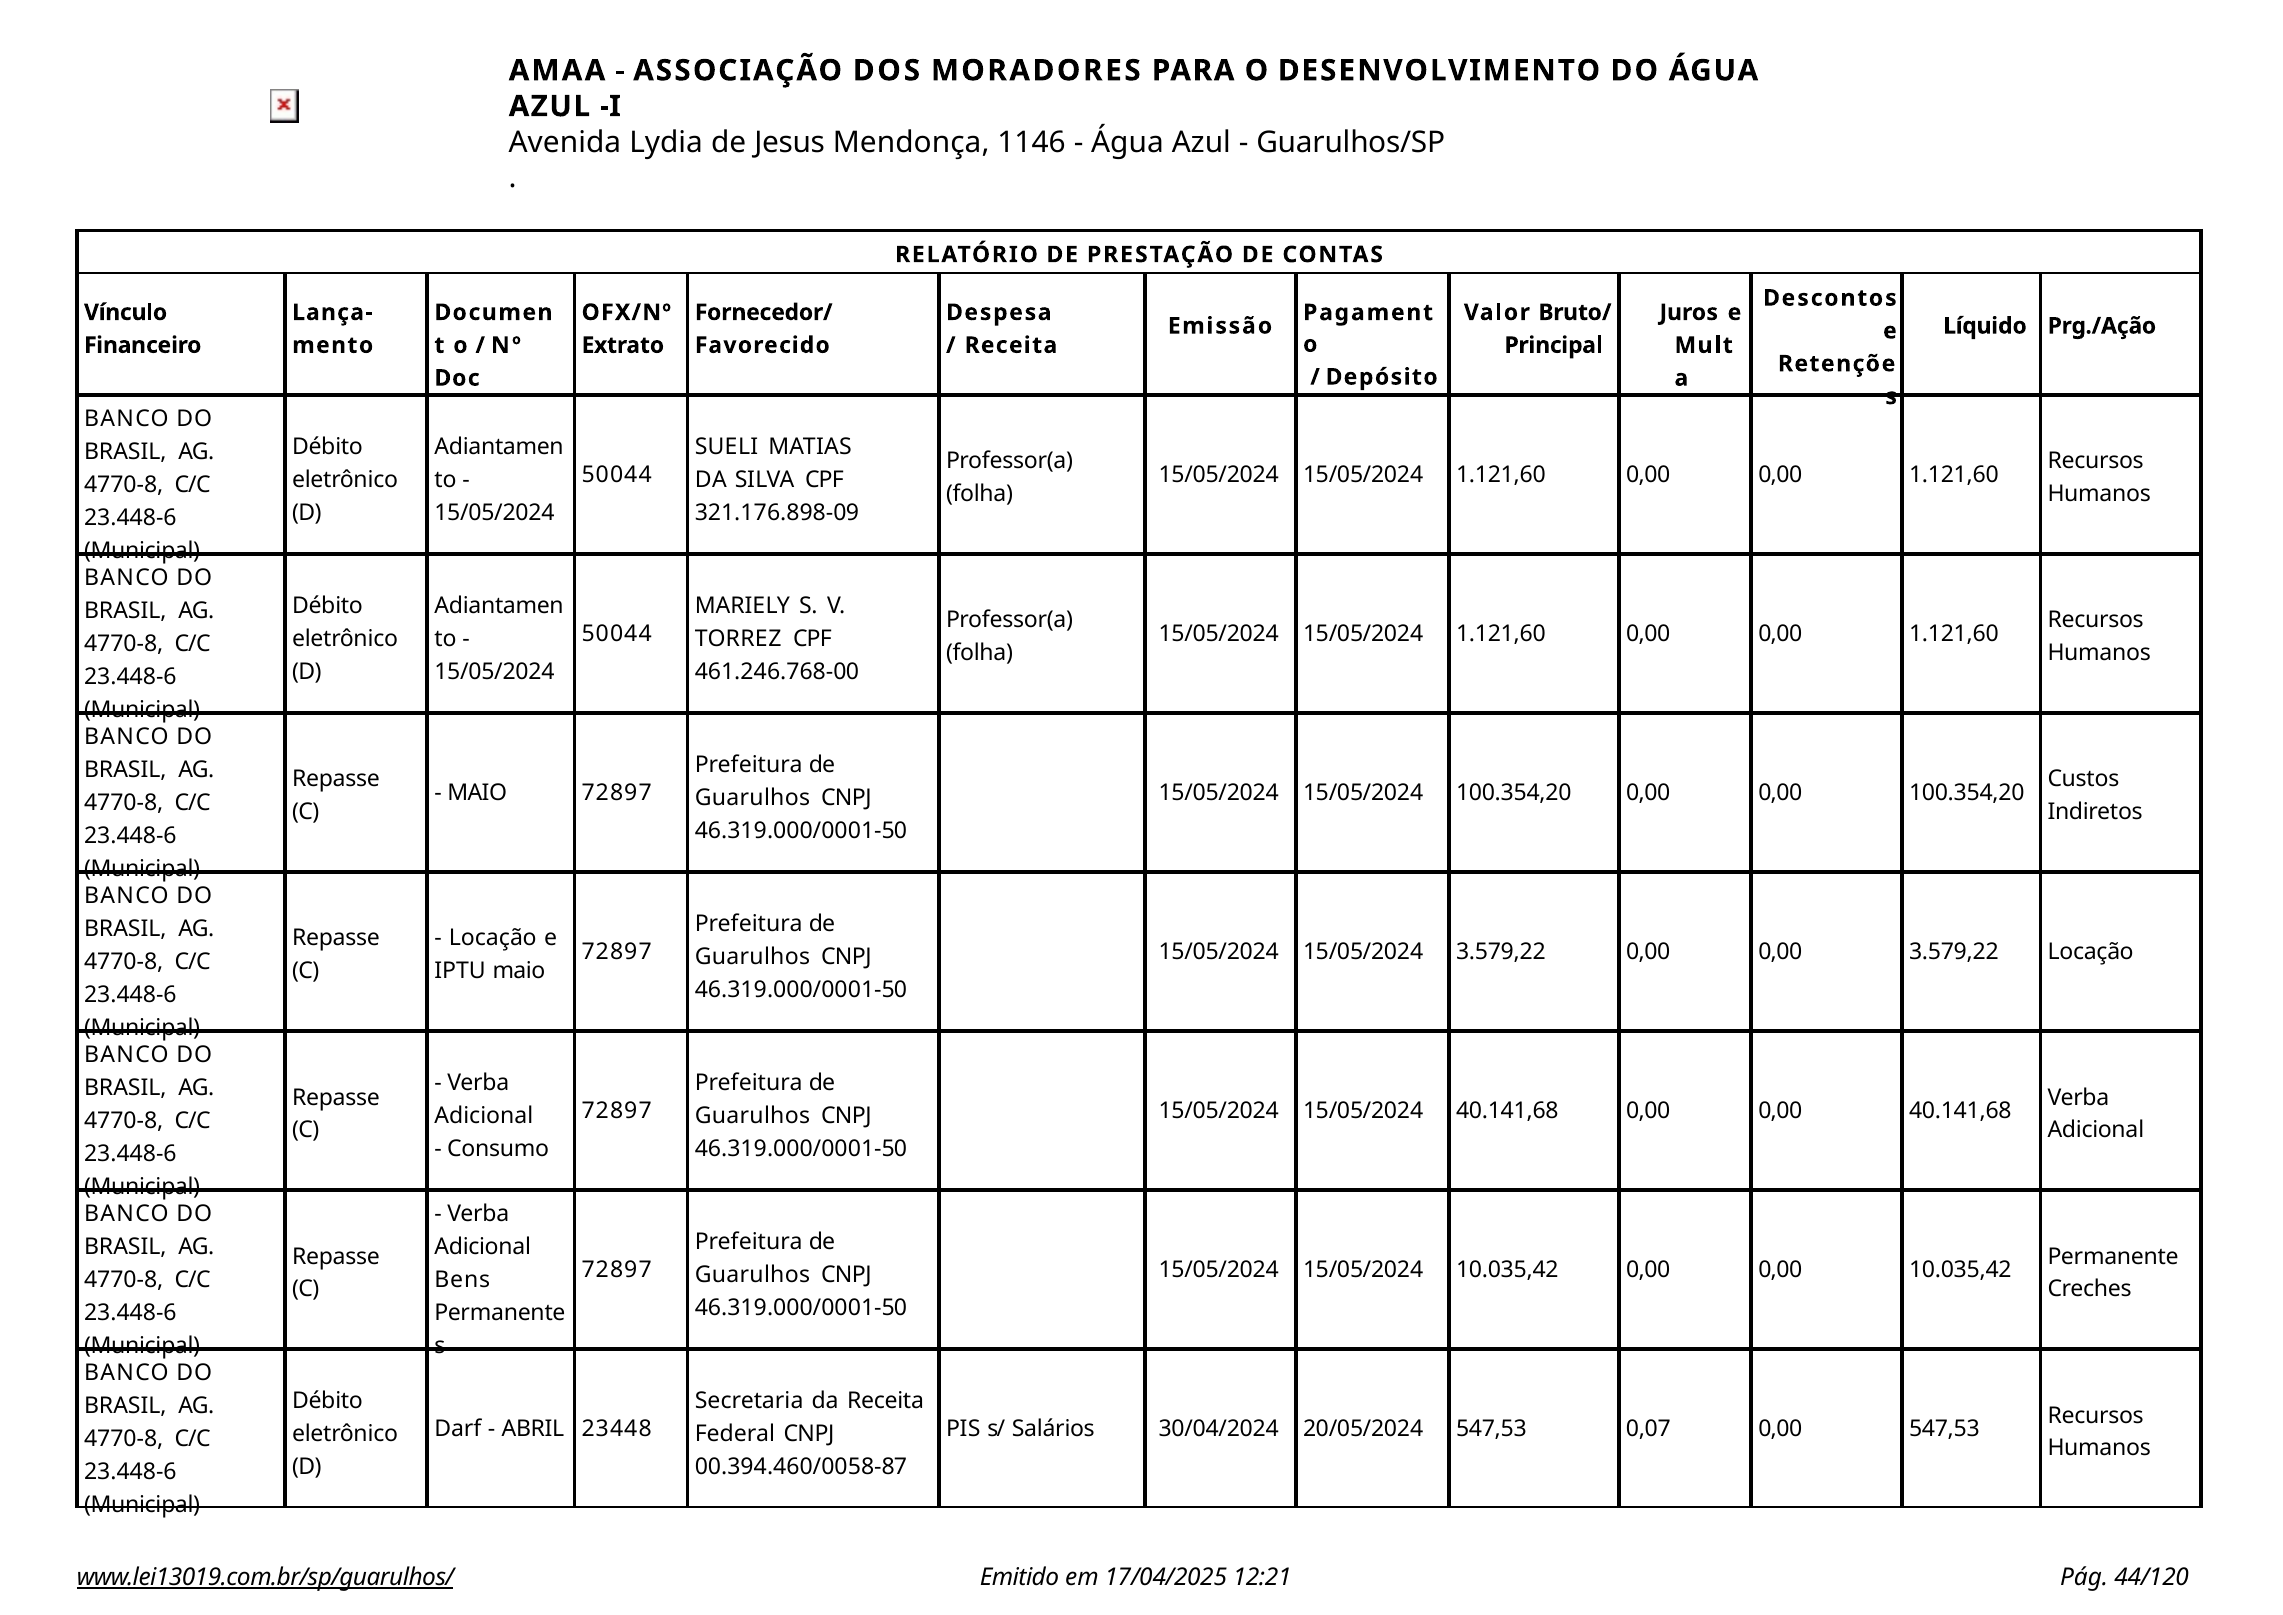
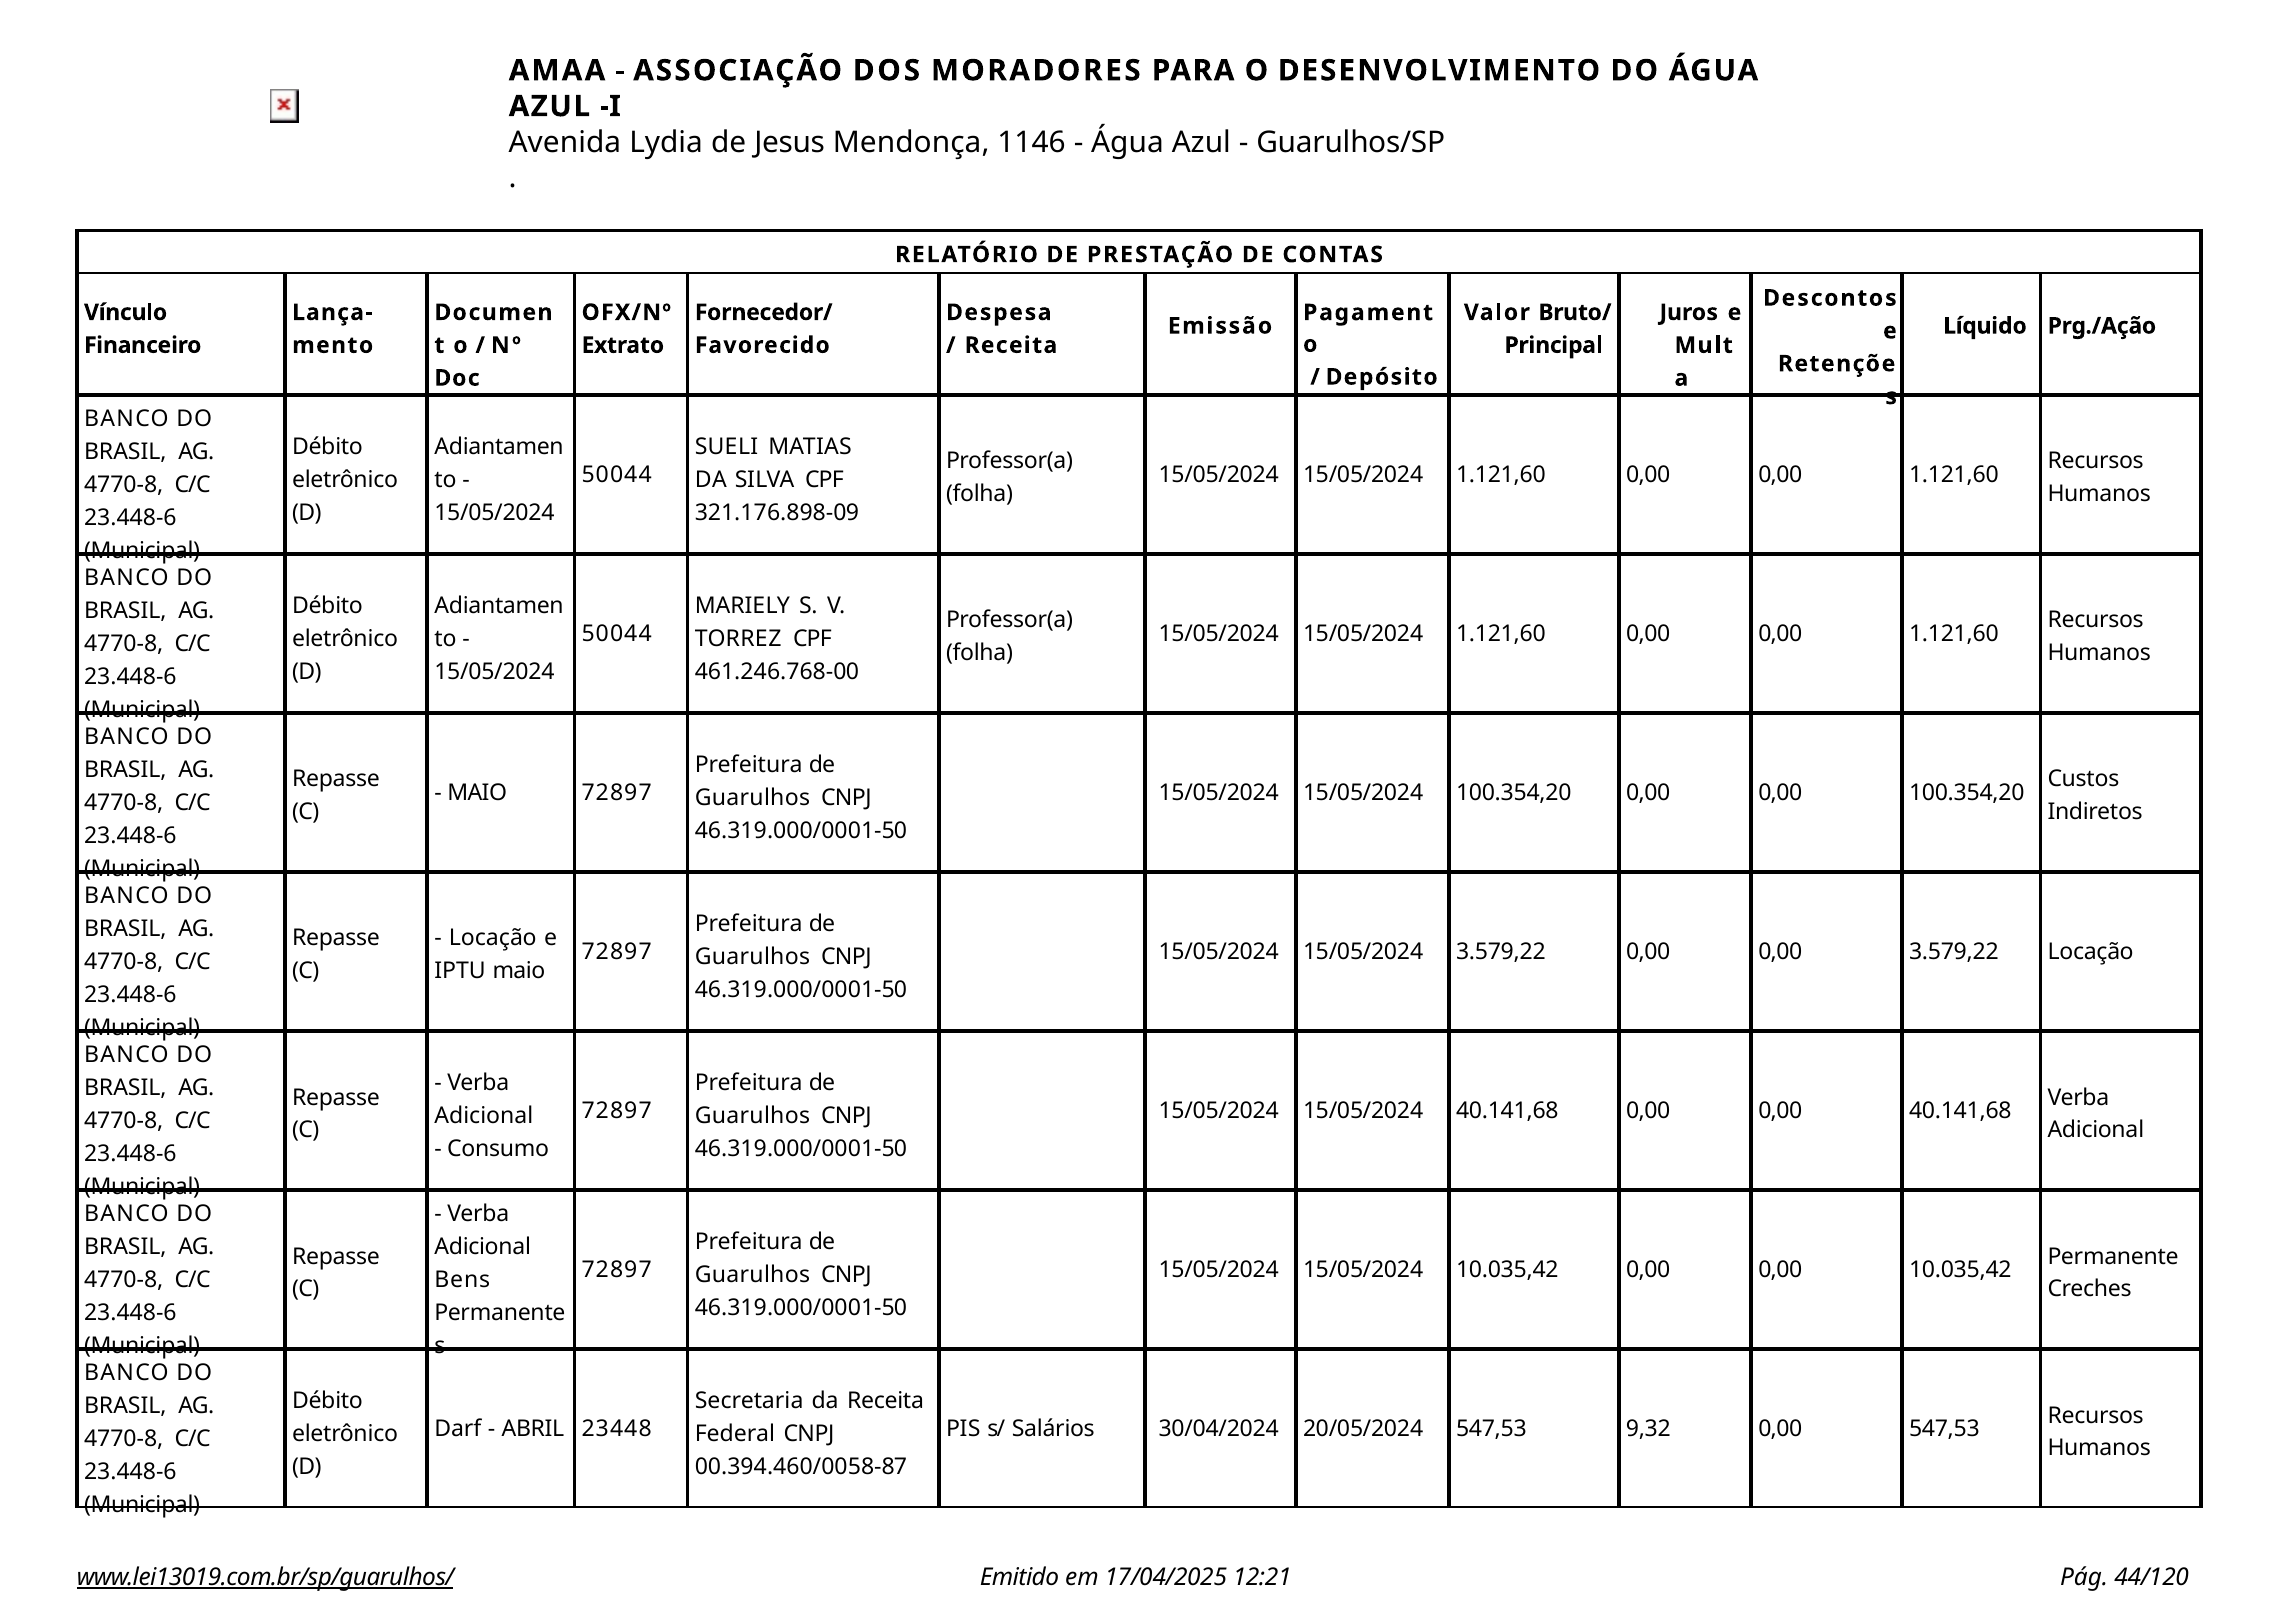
0,07: 0,07 -> 9,32
